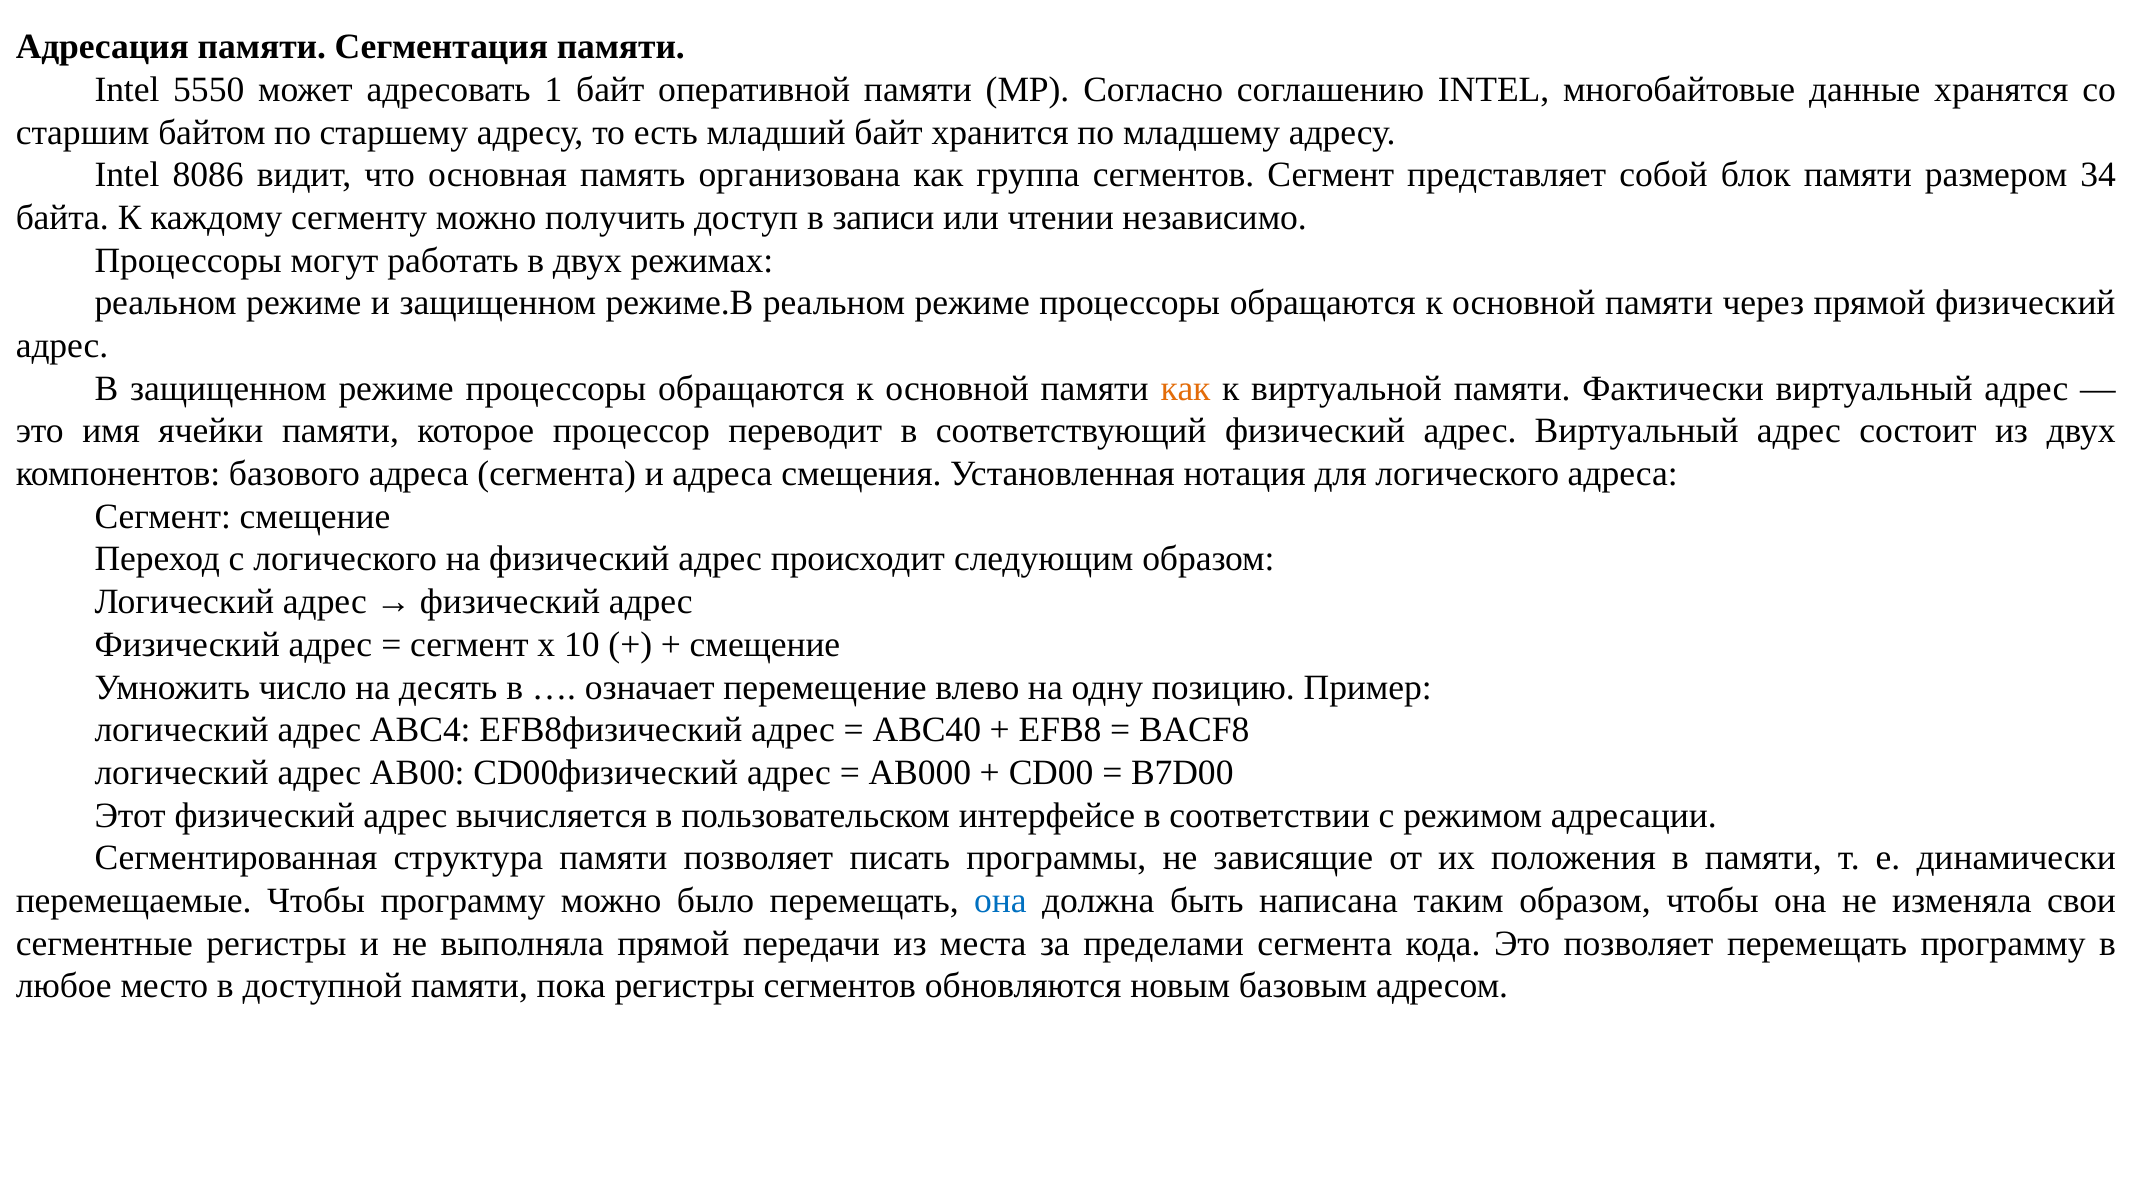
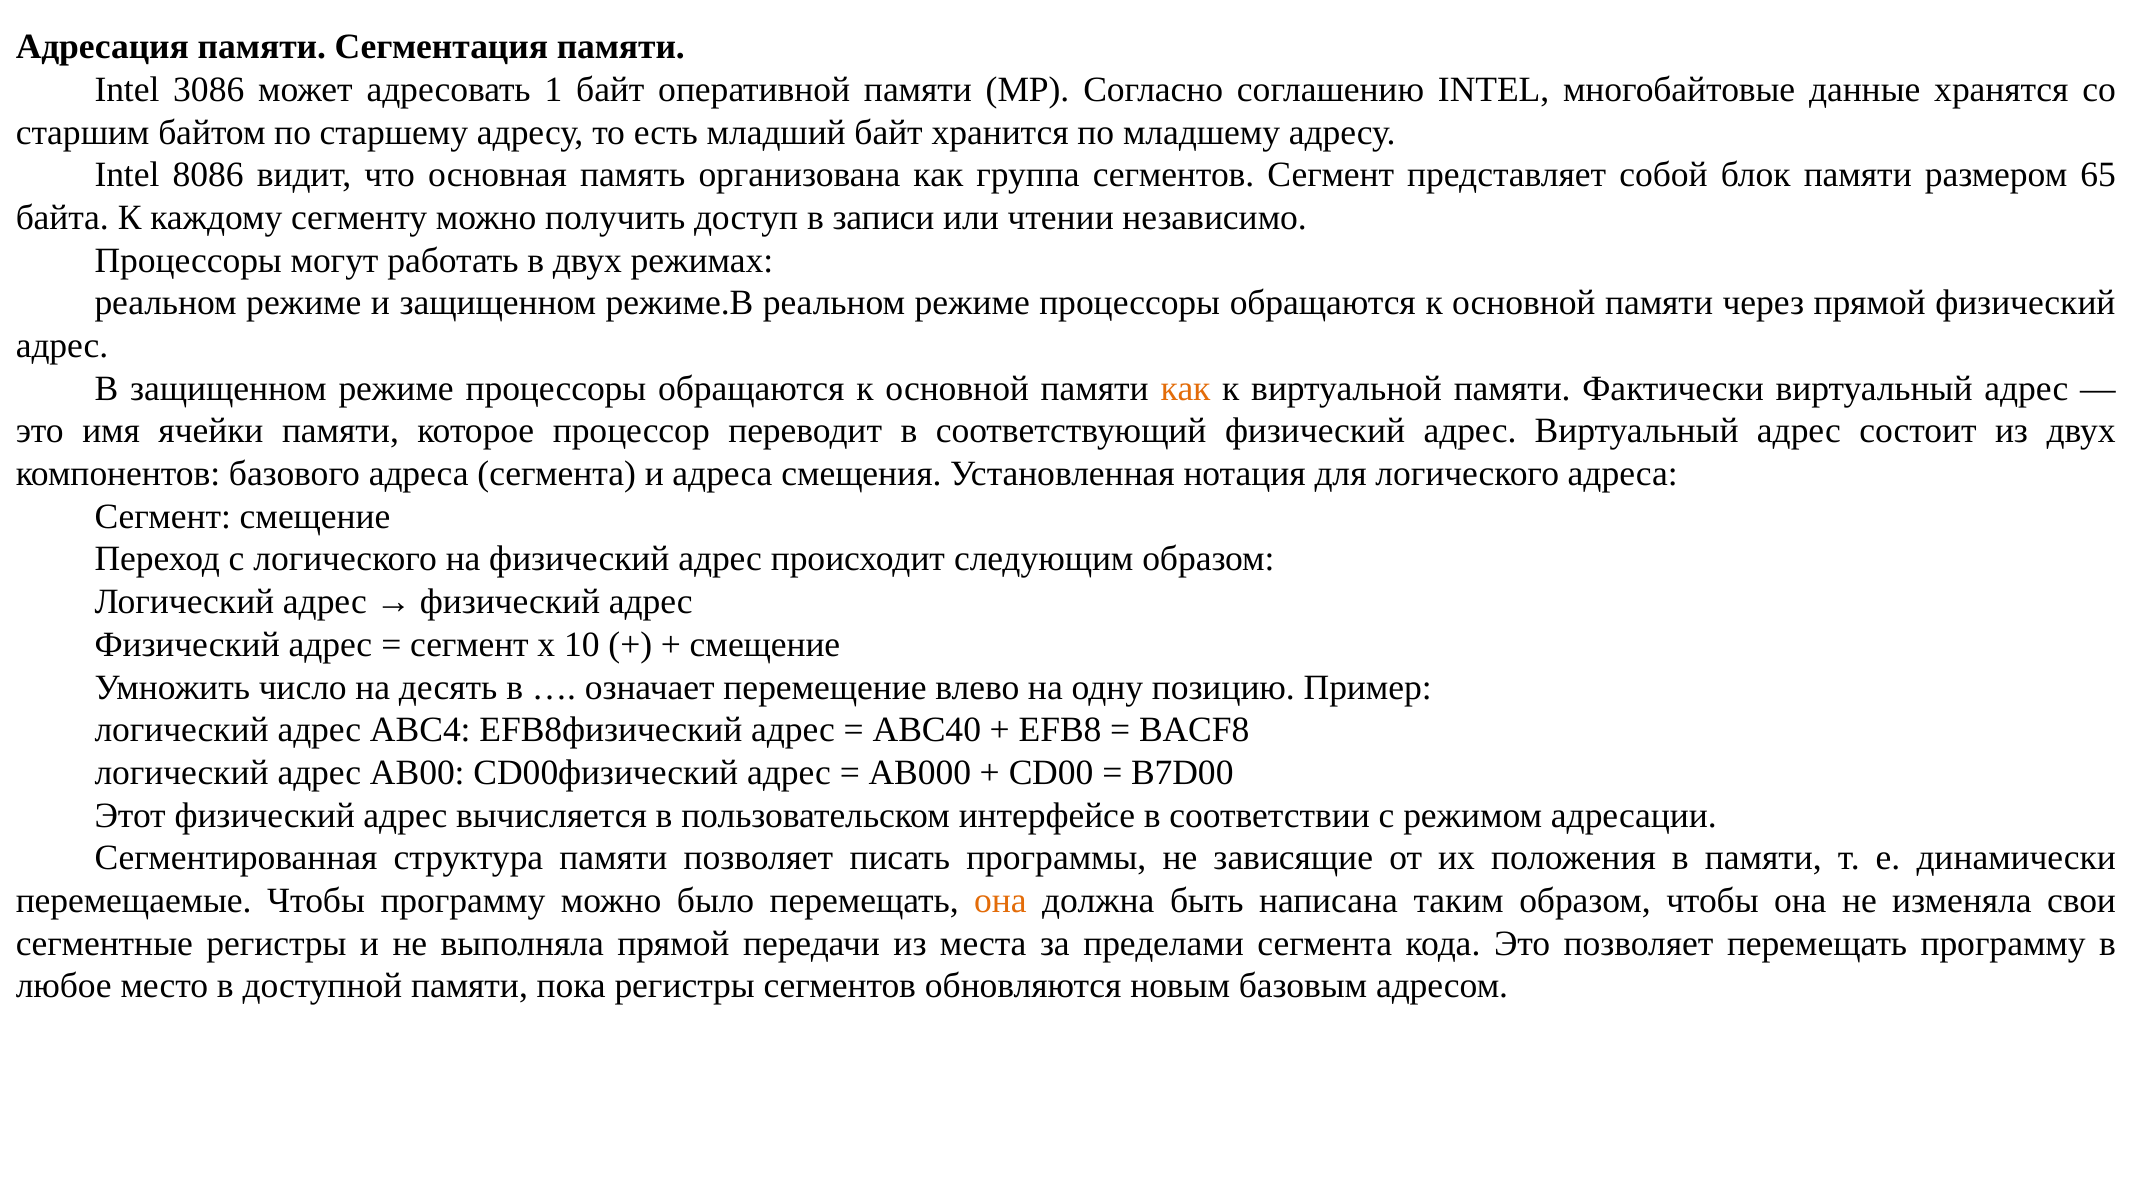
5550: 5550 -> 3086
34: 34 -> 65
она at (1000, 901) colour: blue -> orange
